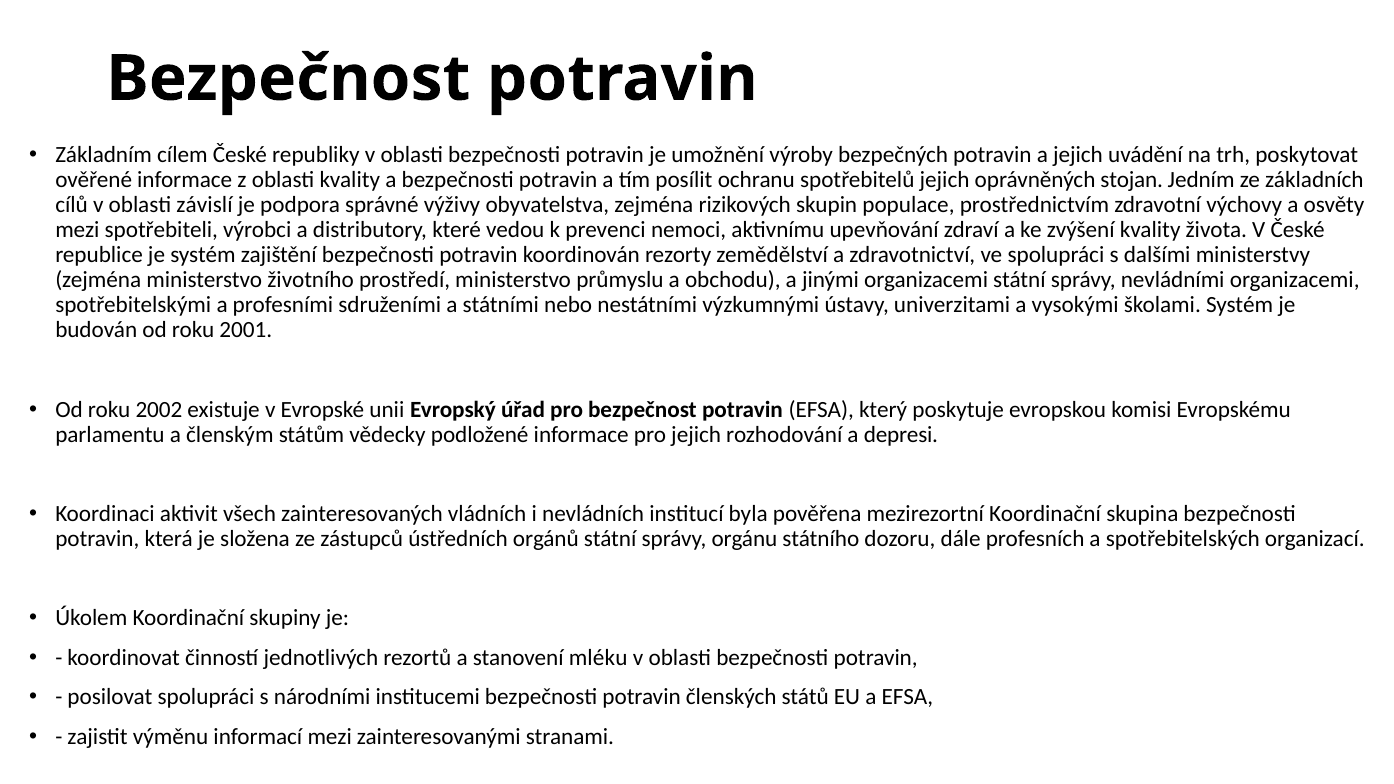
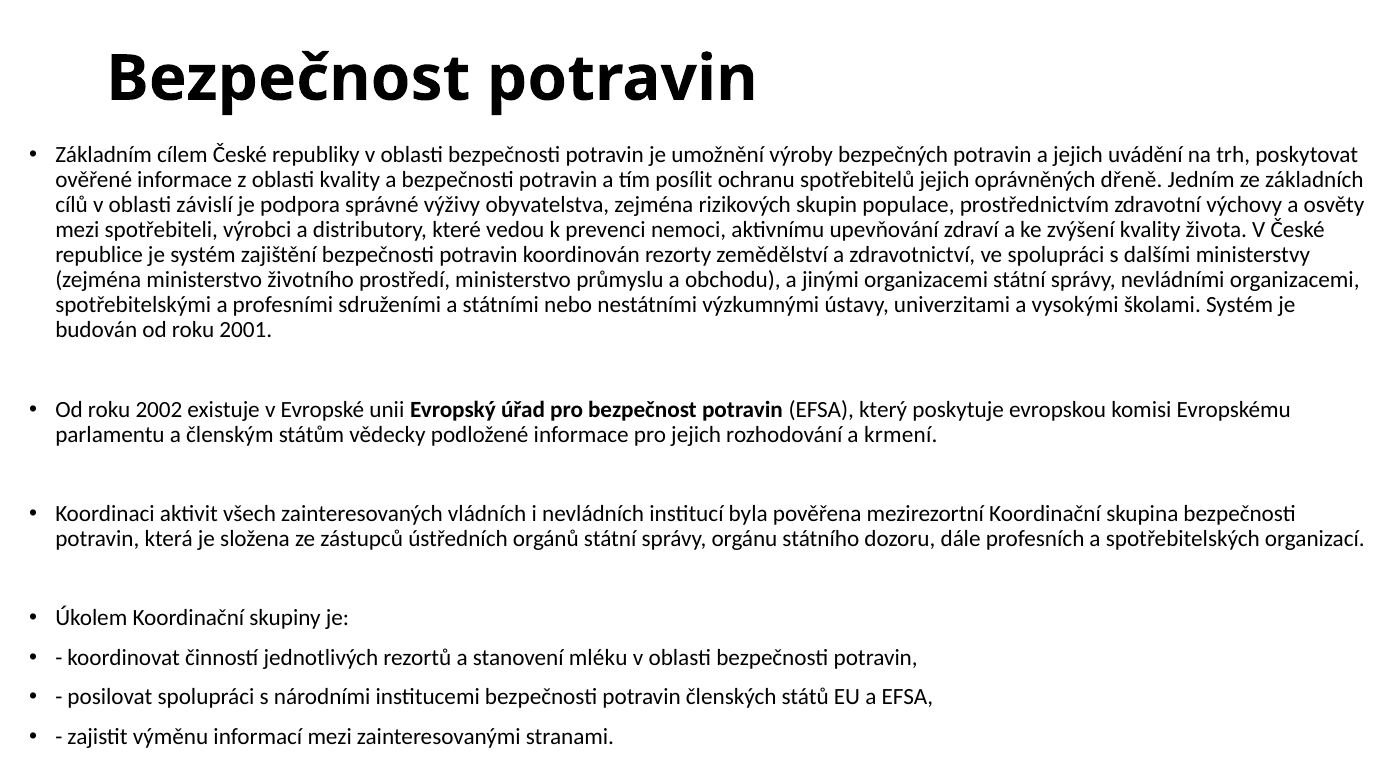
stojan: stojan -> dřeně
depresi: depresi -> krmení
